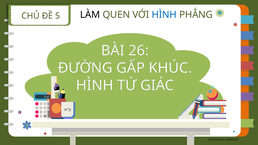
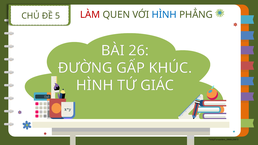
LÀM colour: black -> red
